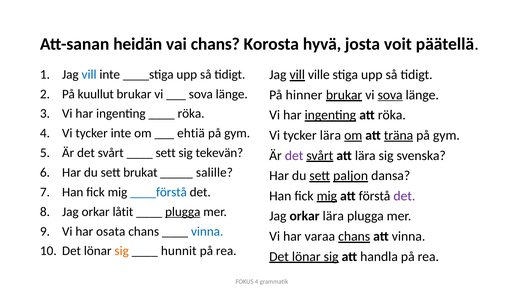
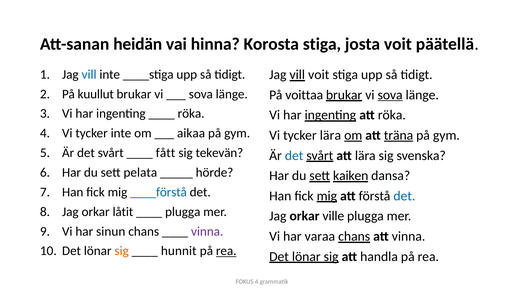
vai chans: chans -> hinna
Korosta hyvä: hyvä -> stiga
vill ville: ville -> voit
hinner: hinner -> voittaa
ehtiä: ehtiä -> aikaa
sett at (166, 153): sett -> fått
det at (294, 155) colour: purple -> blue
brukat: brukat -> pelata
salille: salille -> hörde
paljon: paljon -> kaiken
det at (404, 196) colour: purple -> blue
plugga at (183, 212) underline: present -> none
orkar lära: lära -> ville
osata: osata -> sinun
vinna at (207, 231) colour: blue -> purple
rea at (226, 251) underline: none -> present
